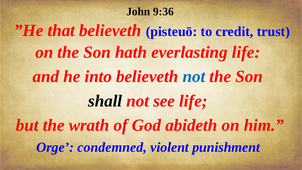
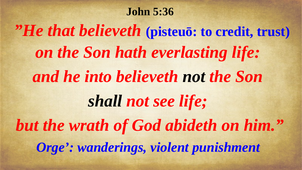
9:36: 9:36 -> 5:36
not at (194, 77) colour: blue -> black
condemned: condemned -> wanderings
